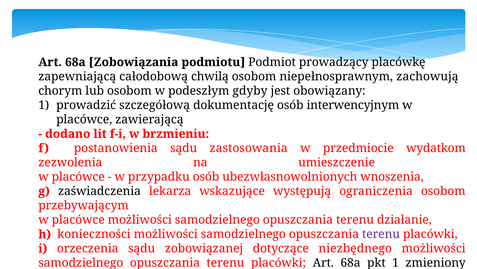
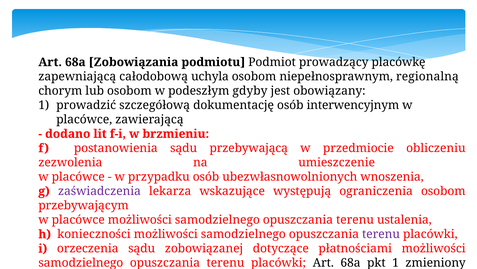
chwilą: chwilą -> uchyla
zachowują: zachowują -> regionalną
zastosowania: zastosowania -> przebywającą
wydatkom: wydatkom -> obliczeniu
zaświadczenia colour: black -> purple
działanie: działanie -> ustalenia
niezbędnego: niezbędnego -> płatnościami
